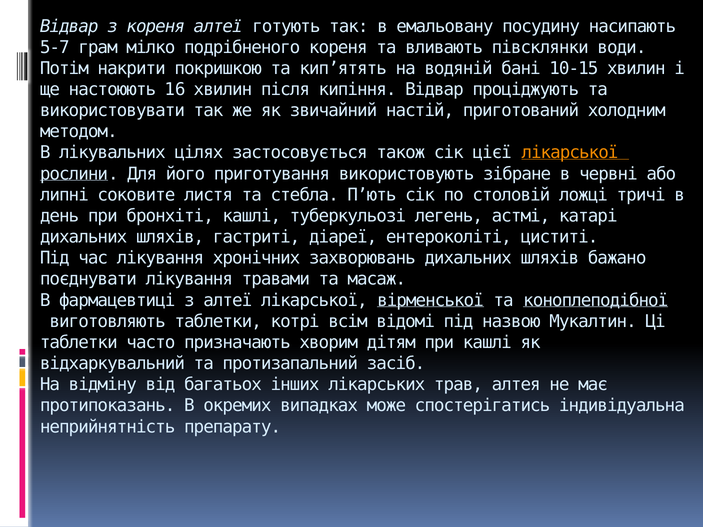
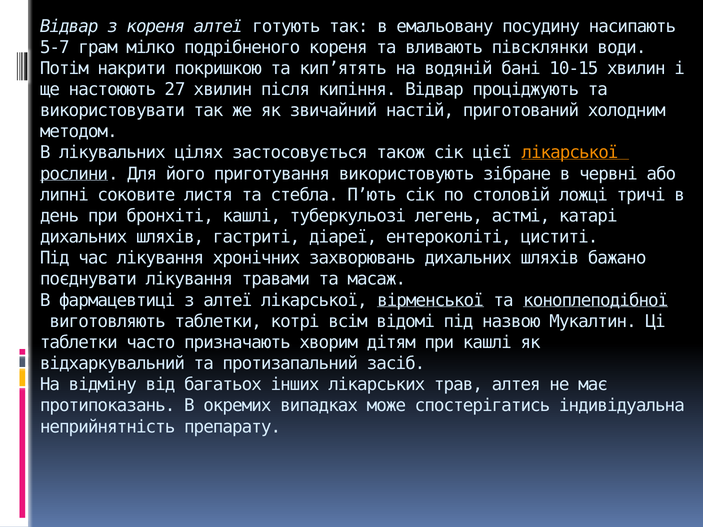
16: 16 -> 27
